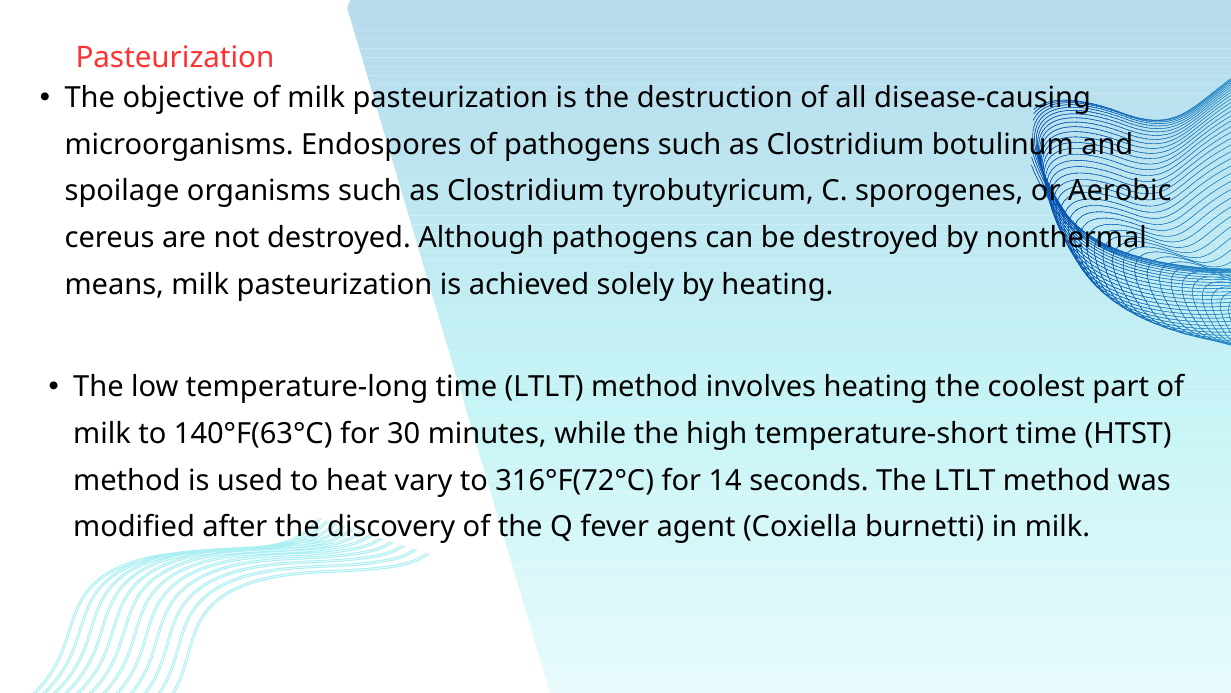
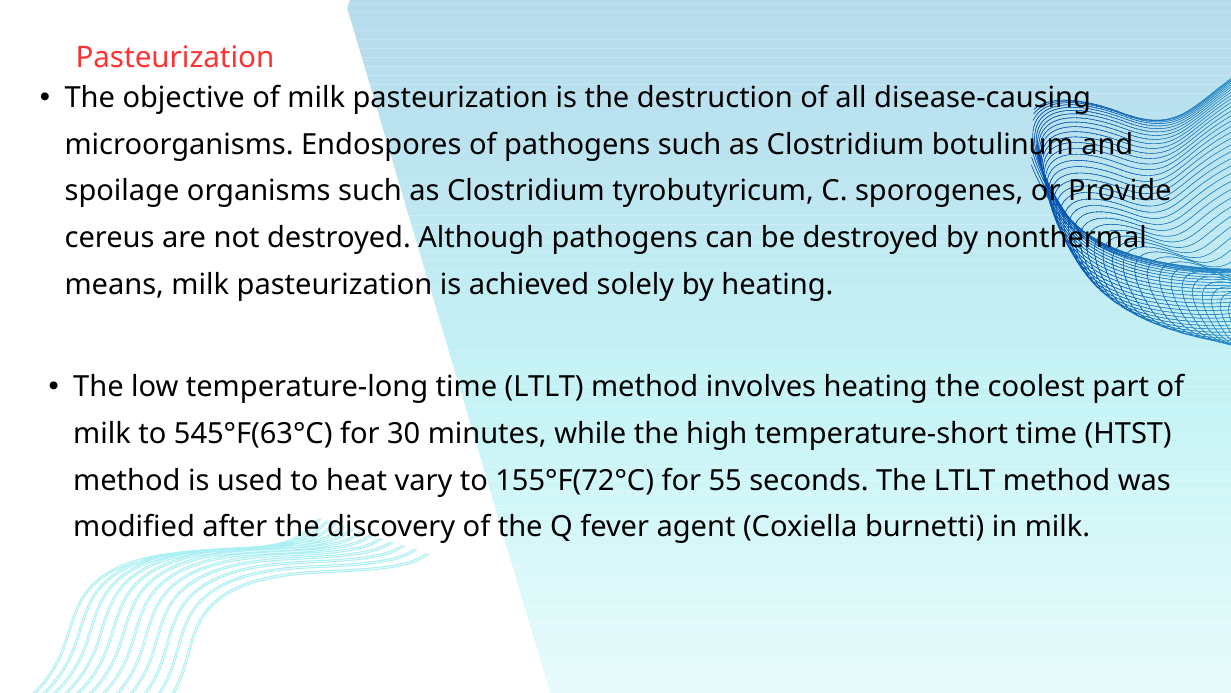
Aerobic: Aerobic -> Provide
140°F(63°C: 140°F(63°C -> 545°F(63°C
316°F(72°C: 316°F(72°C -> 155°F(72°C
14: 14 -> 55
